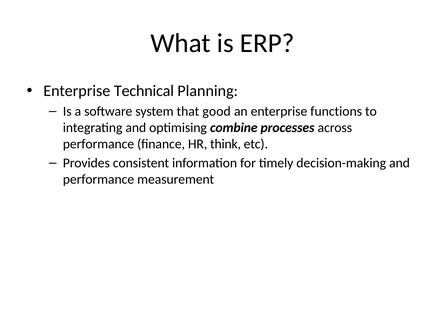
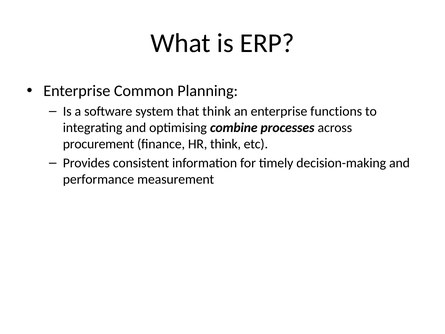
Technical: Technical -> Common
that good: good -> think
performance at (98, 144): performance -> procurement
